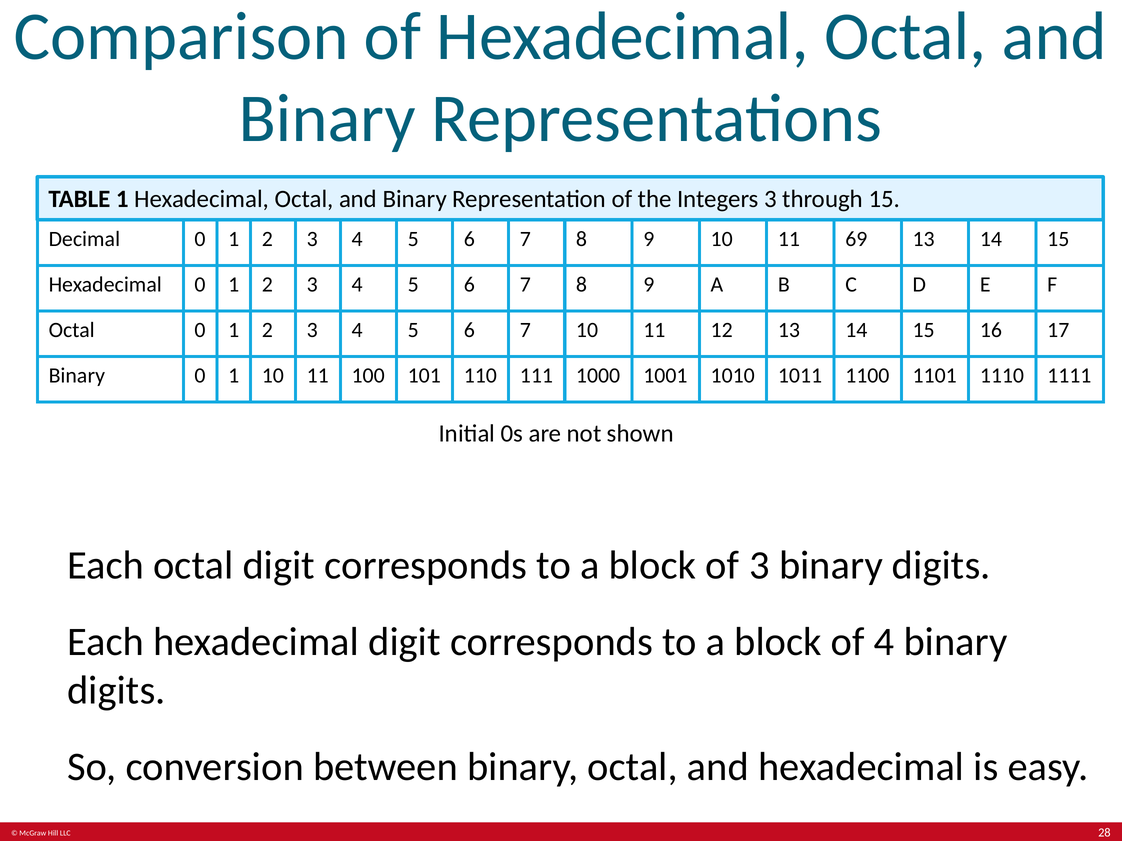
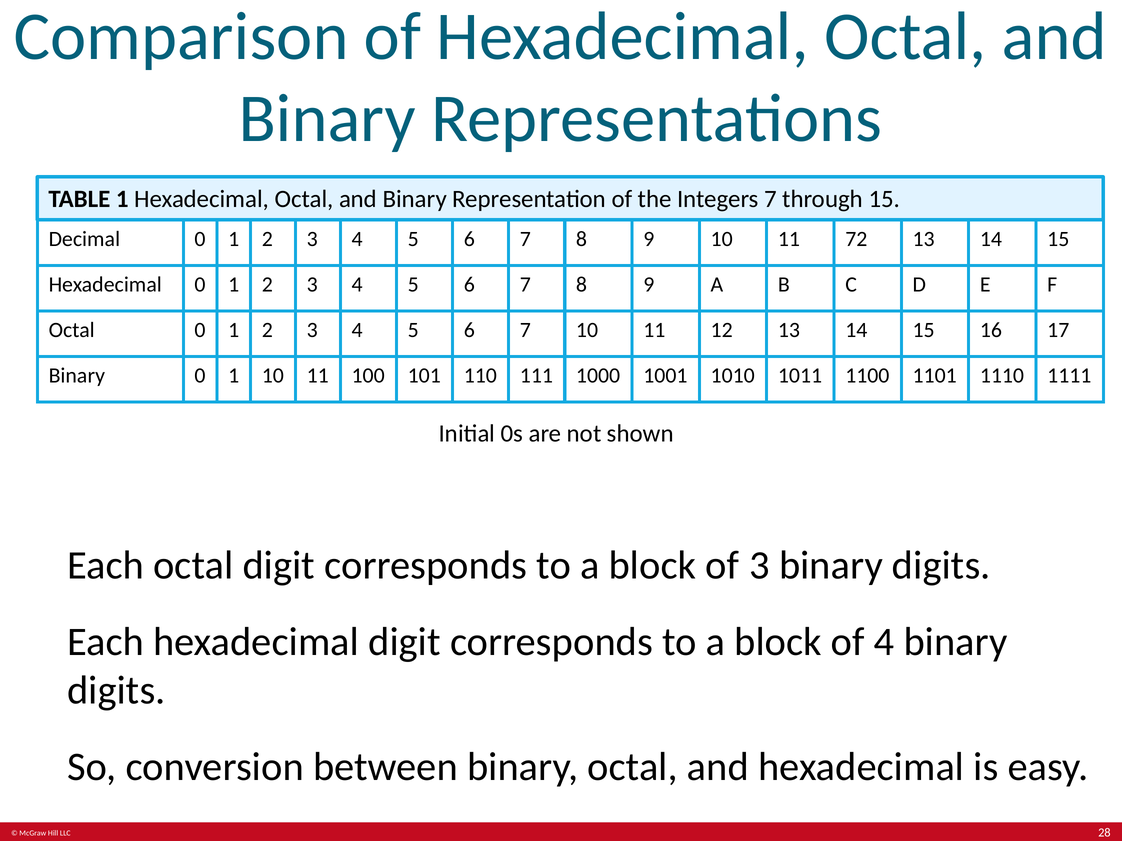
Integers 3: 3 -> 7
69: 69 -> 72
